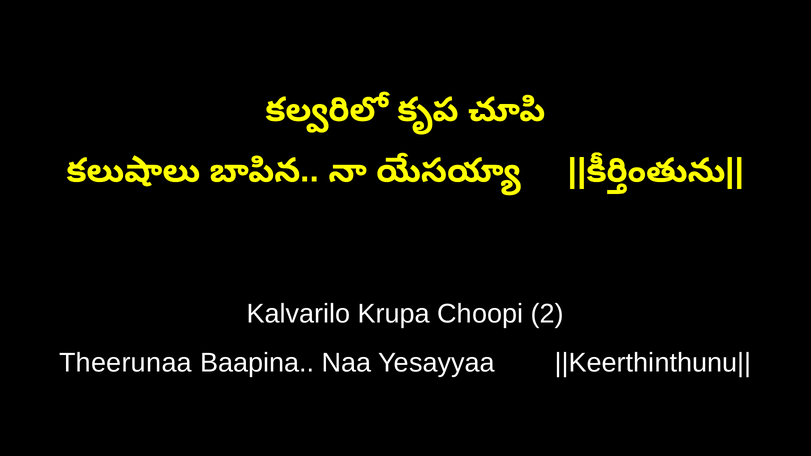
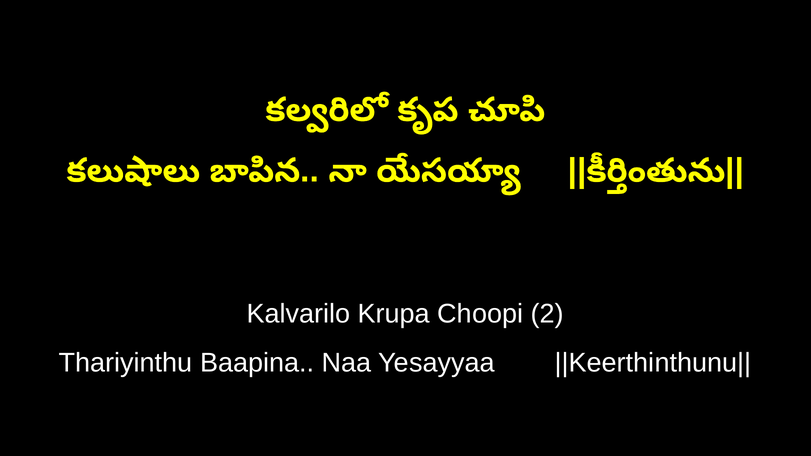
Theerunaa: Theerunaa -> Thariyinthu
